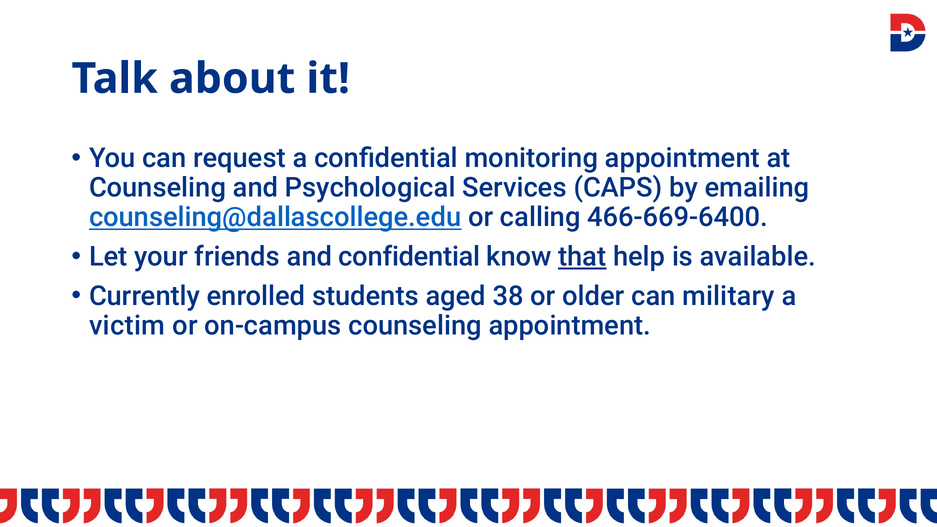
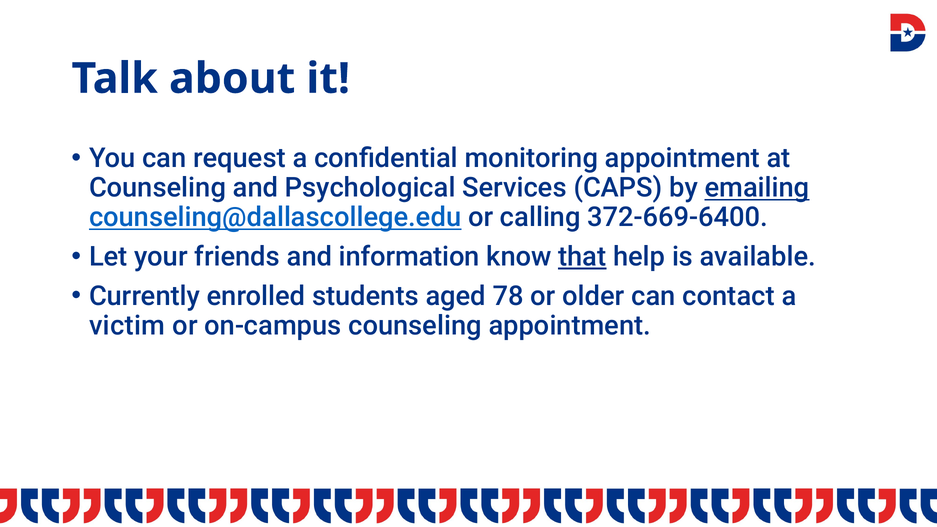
emailing underline: none -> present
466-669-6400: 466-669-6400 -> 372-669-6400
and confidential: confidential -> information
38: 38 -> 78
military: military -> contact
